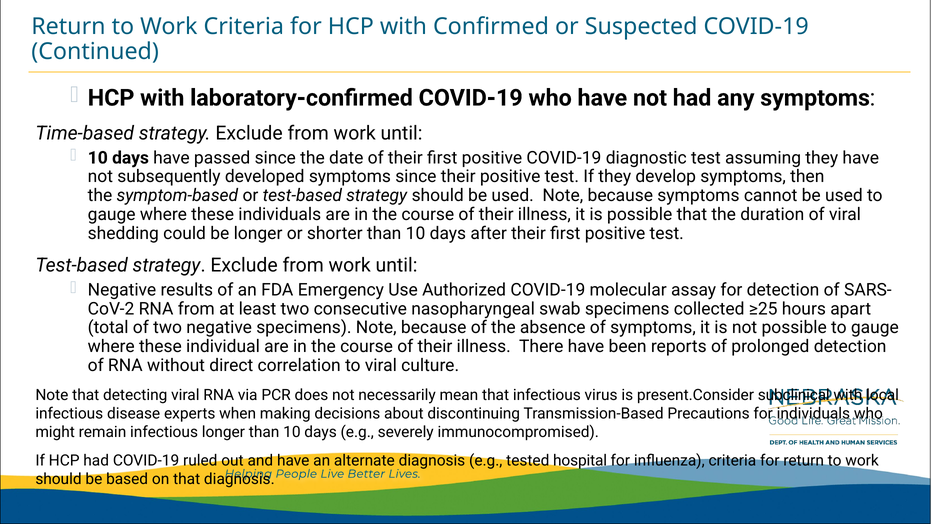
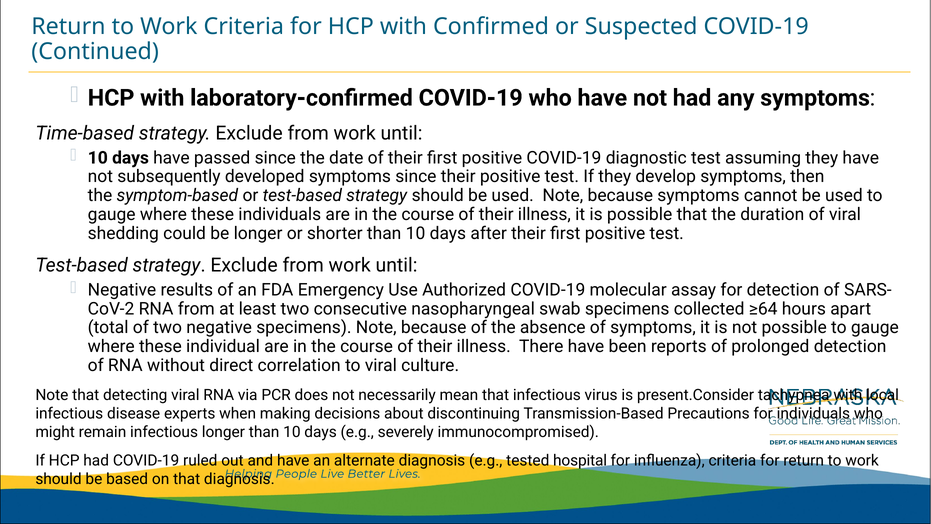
≥25: ≥25 -> ≥64
subclinical: subclinical -> tachypnea
